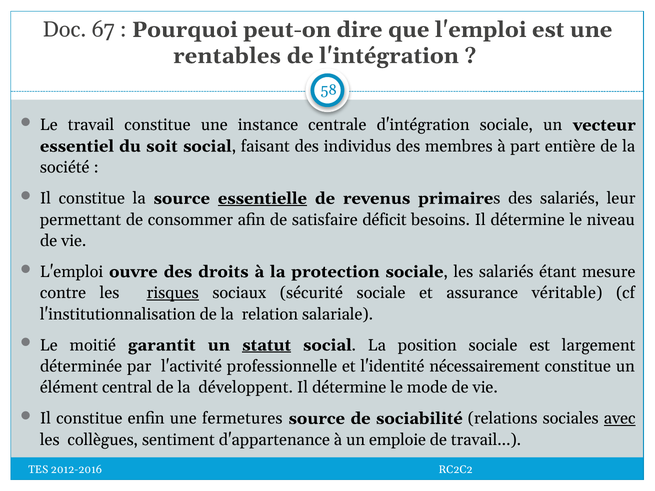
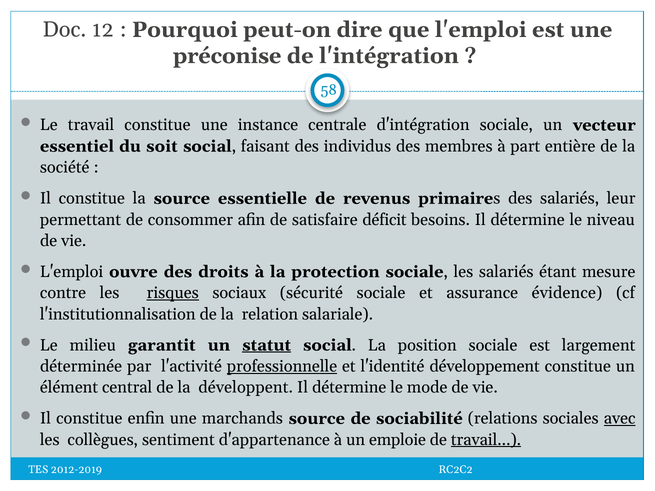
67: 67 -> 12
rentables: rentables -> préconise
essentielle underline: present -> none
véritable: véritable -> évidence
moitié: moitié -> milieu
professionnelle underline: none -> present
nécessairement: nécessairement -> développement
fermetures: fermetures -> marchands
travail at (486, 440) underline: none -> present
2012-2016: 2012-2016 -> 2012-2019
